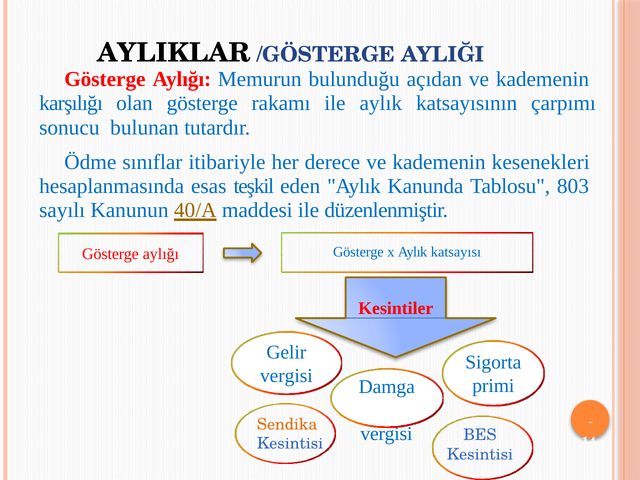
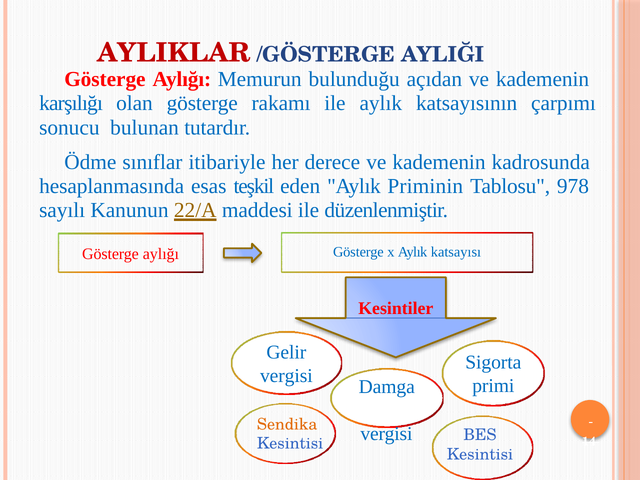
AYLIKLAR colour: black -> red
kesenekleri: kesenekleri -> kadrosunda
Kanunda: Kanunda -> Priminin
803: 803 -> 978
40/A: 40/A -> 22/A
